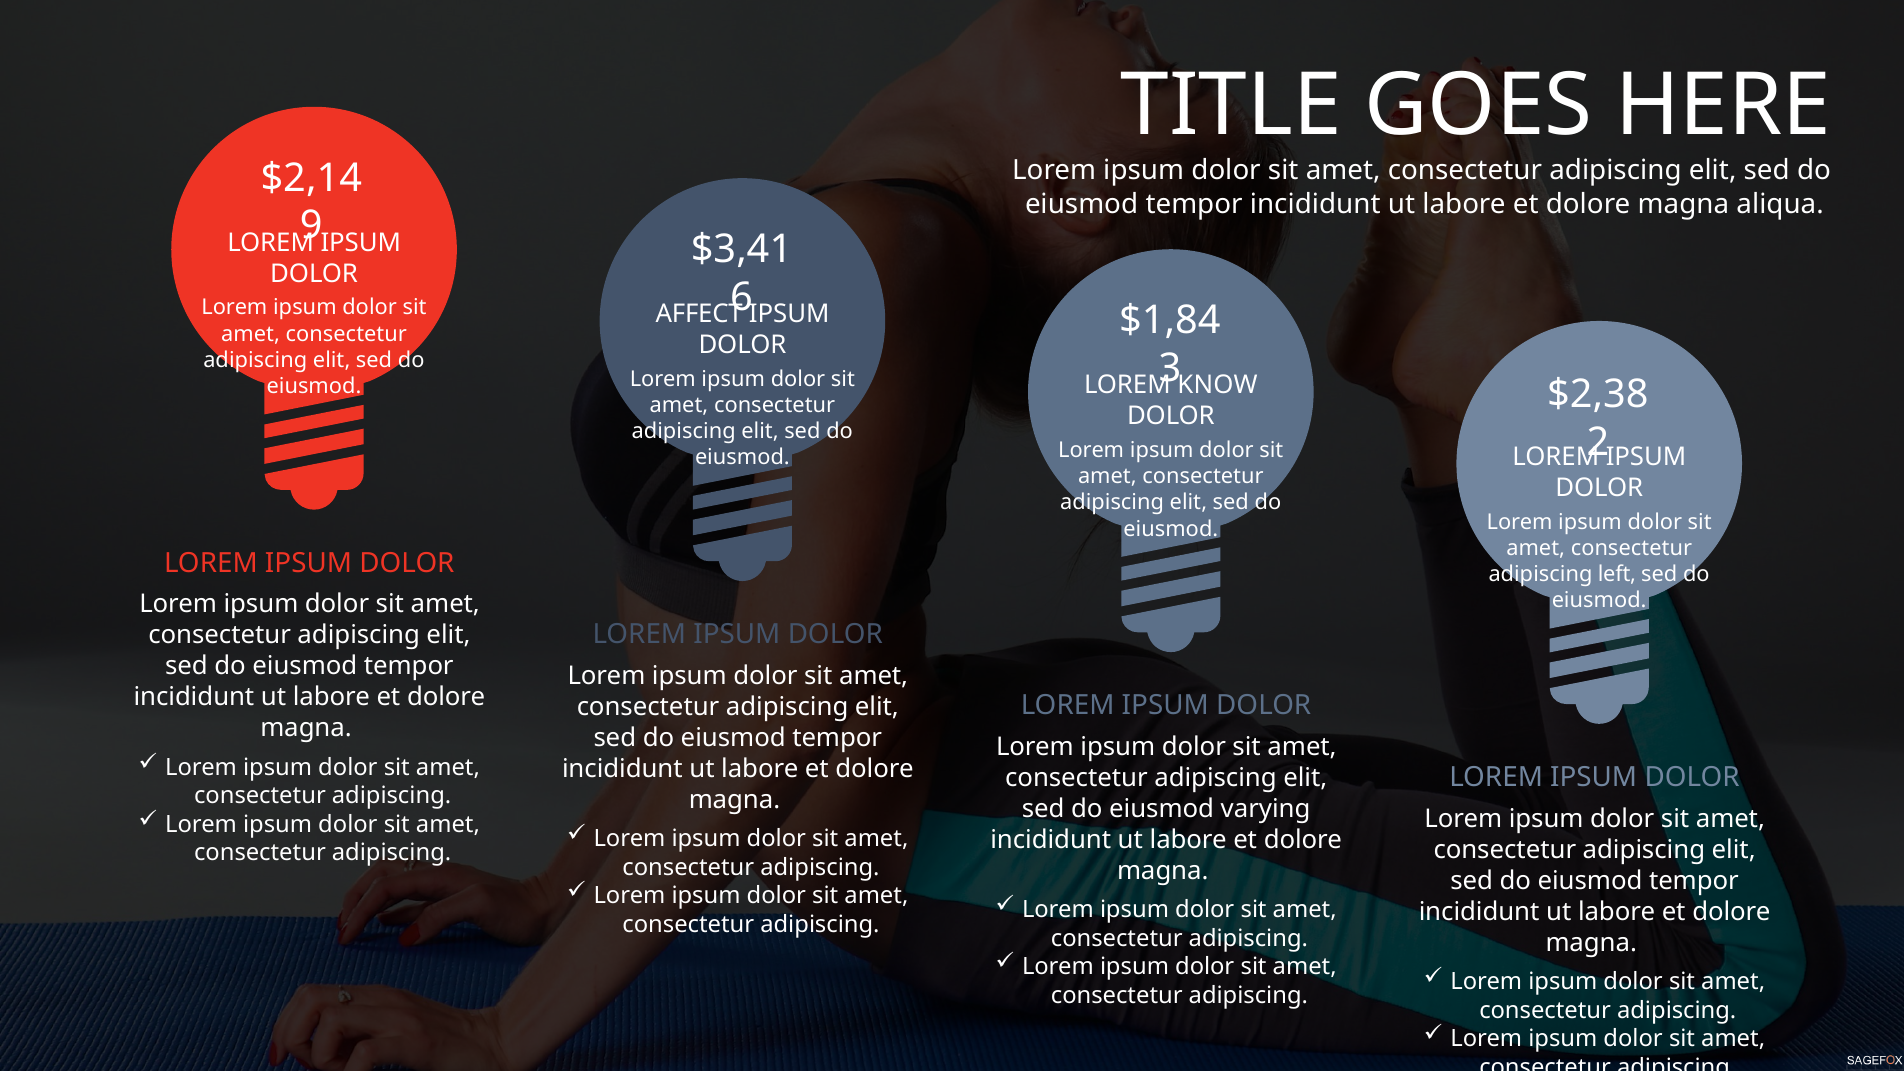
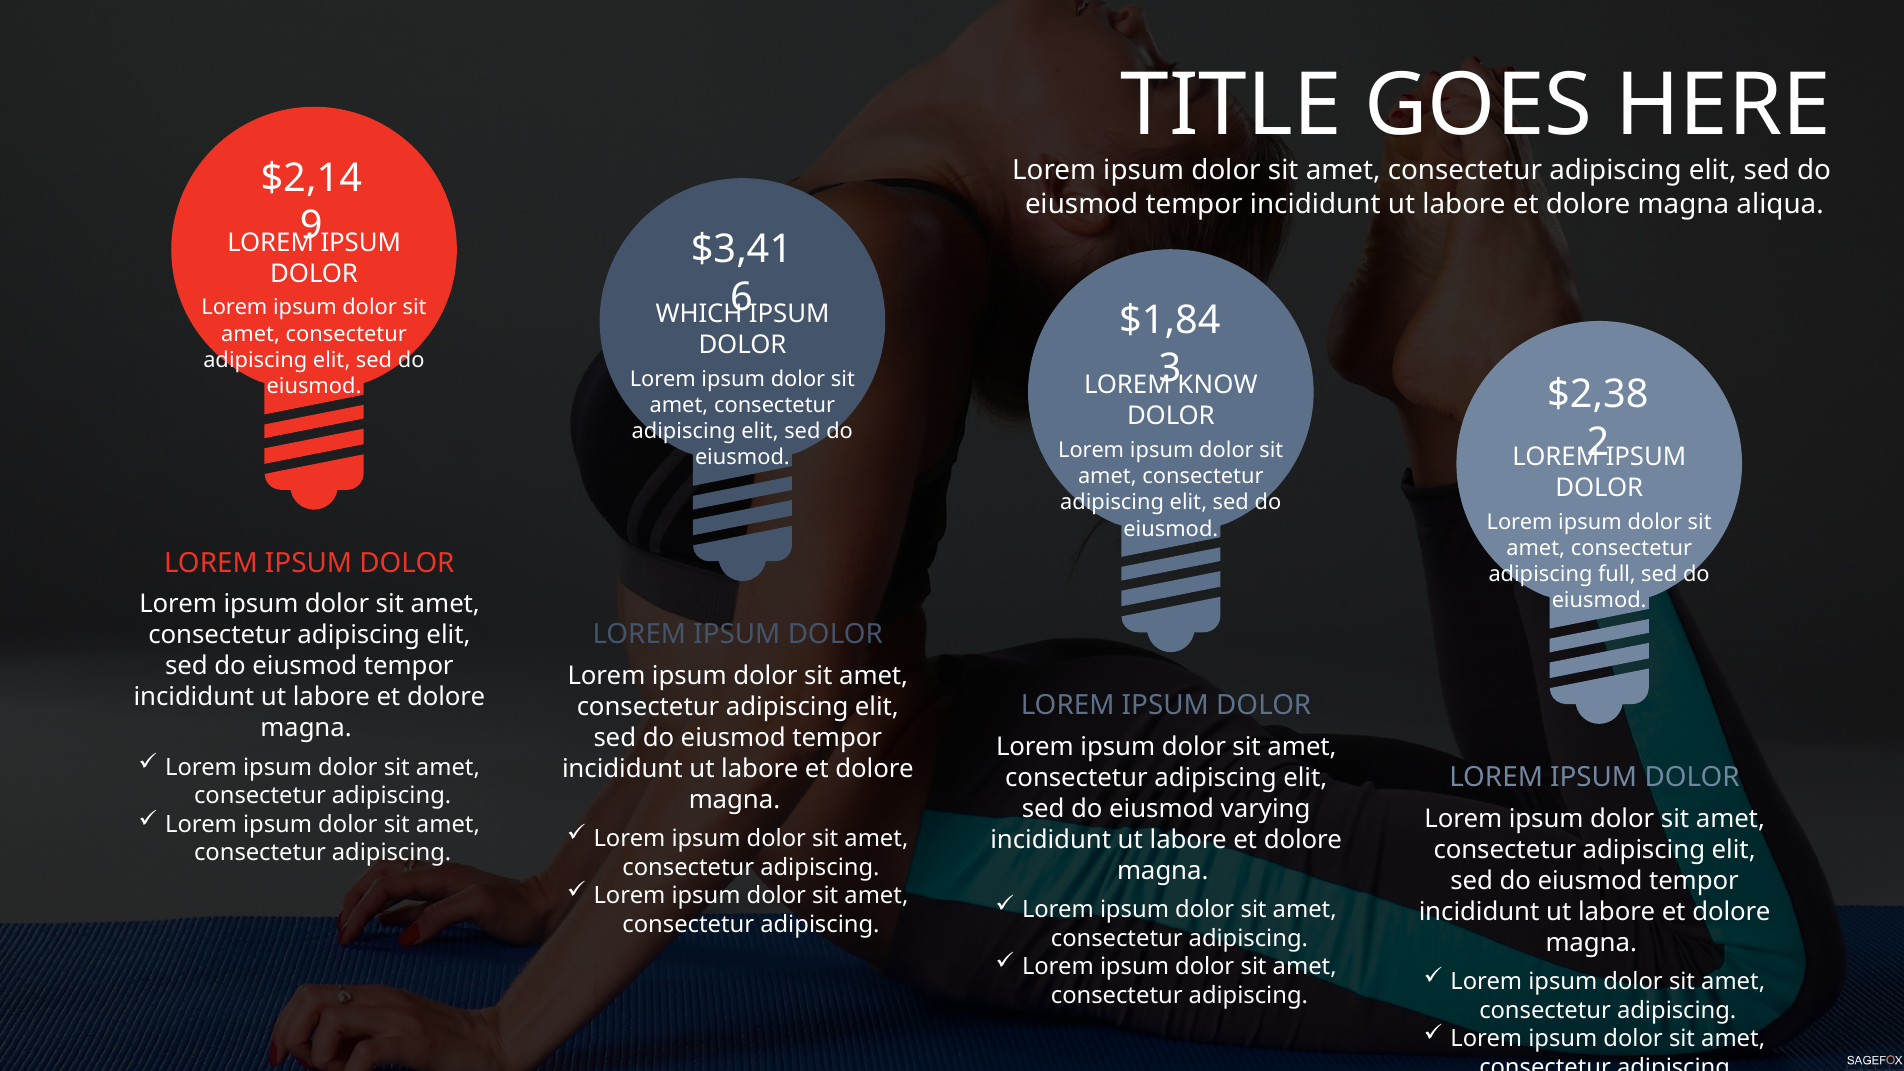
AFFECT: AFFECT -> WHICH
left: left -> full
